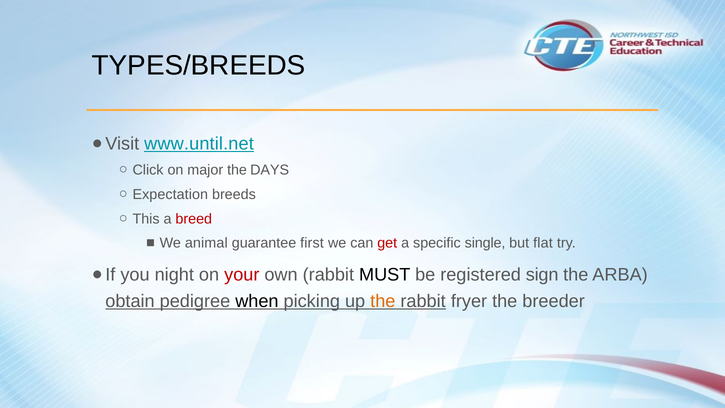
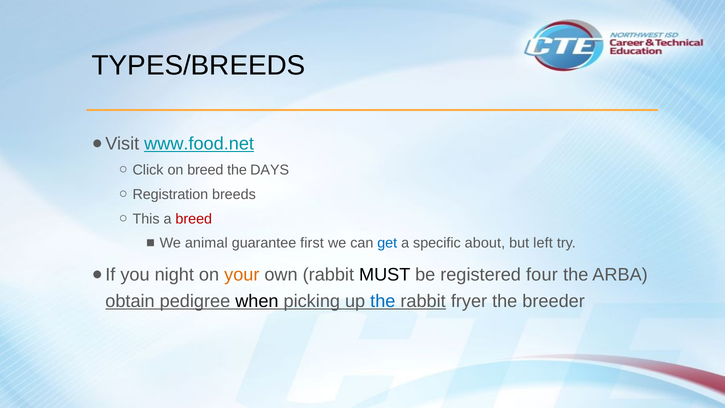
www.until.net: www.until.net -> www.food.net
on major: major -> breed
Expectation: Expectation -> Registration
get colour: red -> blue
single: single -> about
flat: flat -> left
your colour: red -> orange
sign: sign -> four
the at (383, 301) colour: orange -> blue
